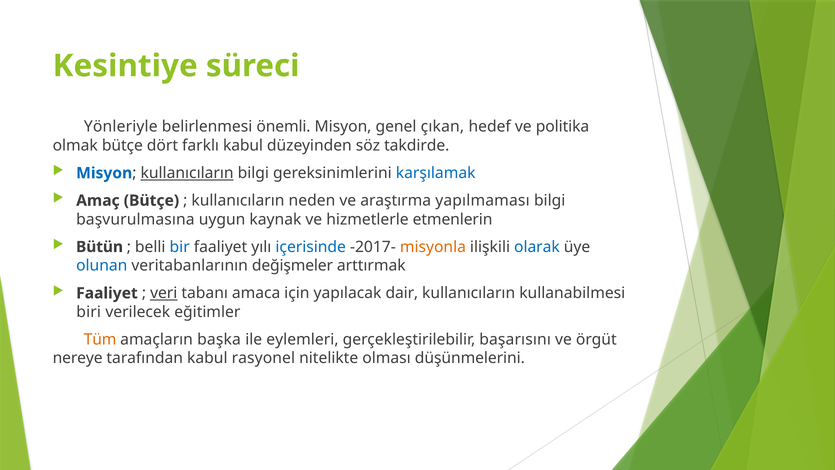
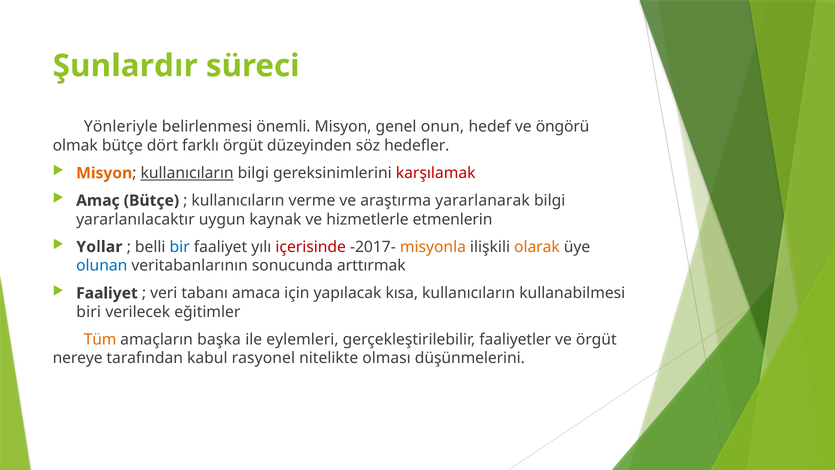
Kesintiye: Kesintiye -> Şunlardır
çıkan: çıkan -> onun
politika: politika -> öngörü
farklı kabul: kabul -> örgüt
takdirde: takdirde -> hedefler
Misyon at (104, 173) colour: blue -> orange
karşılamak colour: blue -> red
neden: neden -> verme
yapılmaması: yapılmaması -> yararlanarak
başvurulmasına: başvurulmasına -> yararlanılacaktır
Bütün: Bütün -> Yollar
içerisinde colour: blue -> red
olarak colour: blue -> orange
değişmeler: değişmeler -> sonucunda
veri underline: present -> none
dair: dair -> kısa
başarısını: başarısını -> faaliyetler
